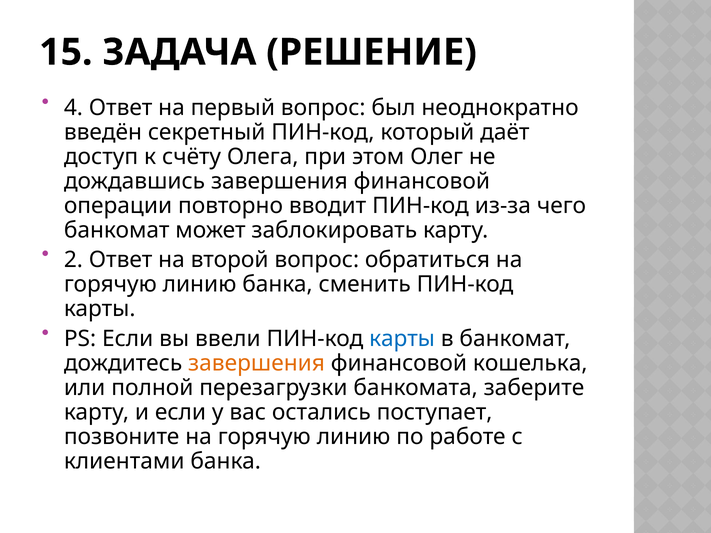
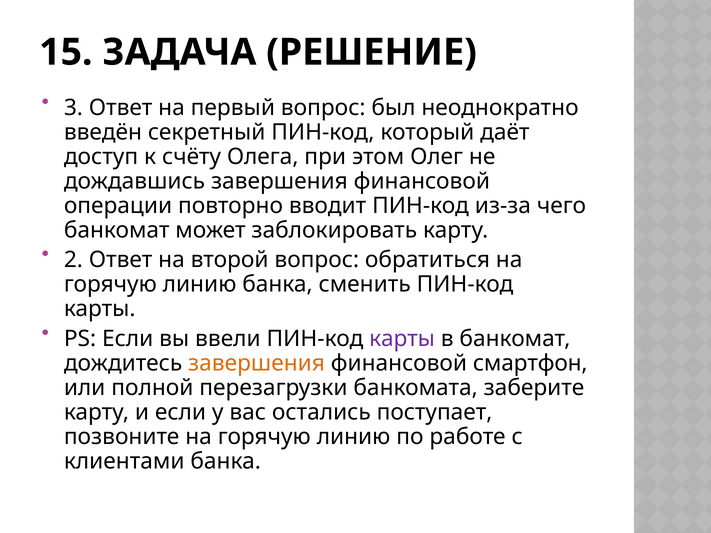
4: 4 -> 3
карты at (402, 339) colour: blue -> purple
кошелька: кошелька -> смартфон
